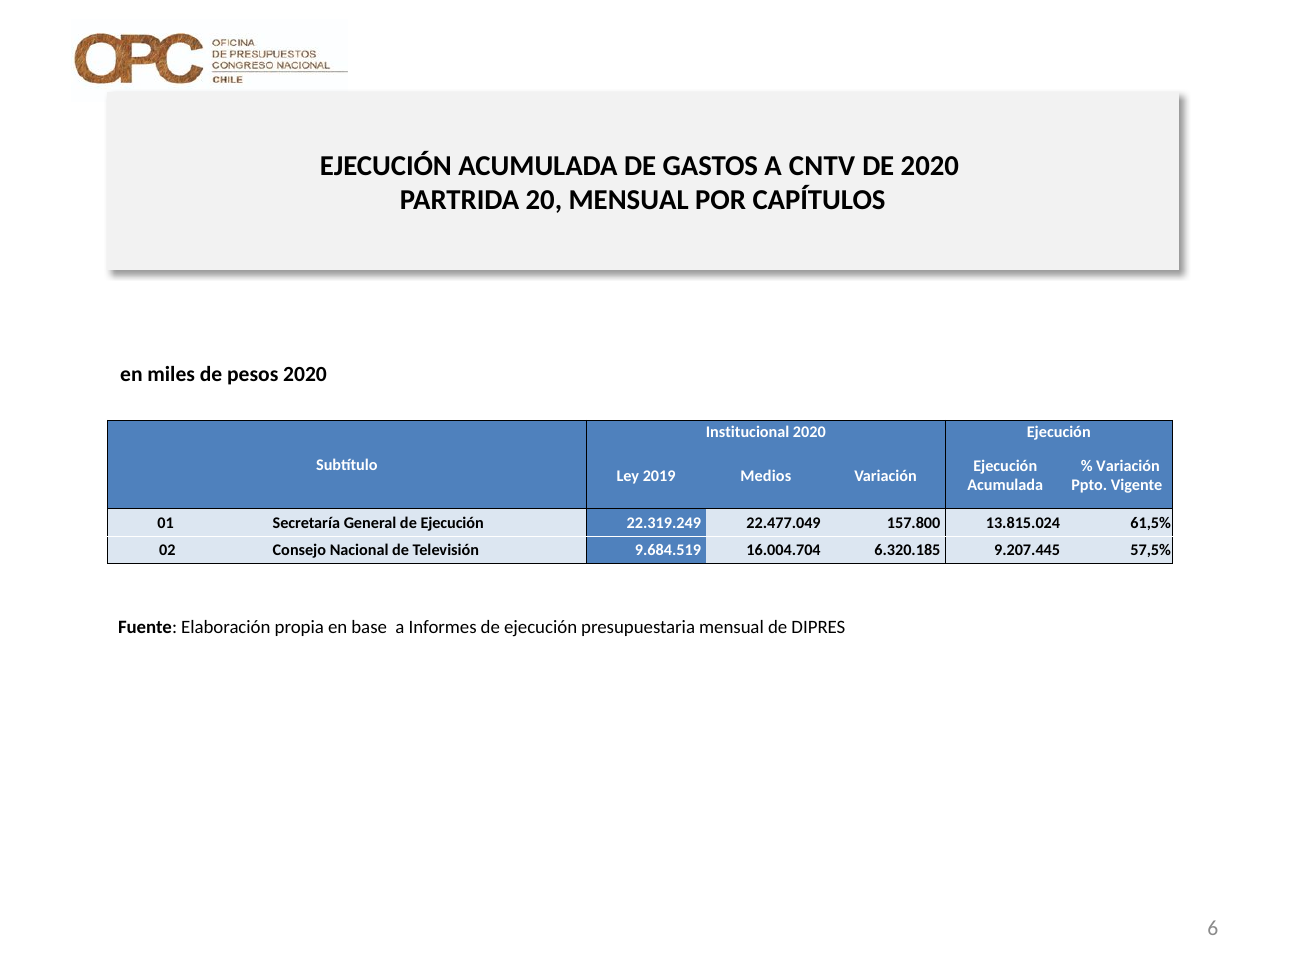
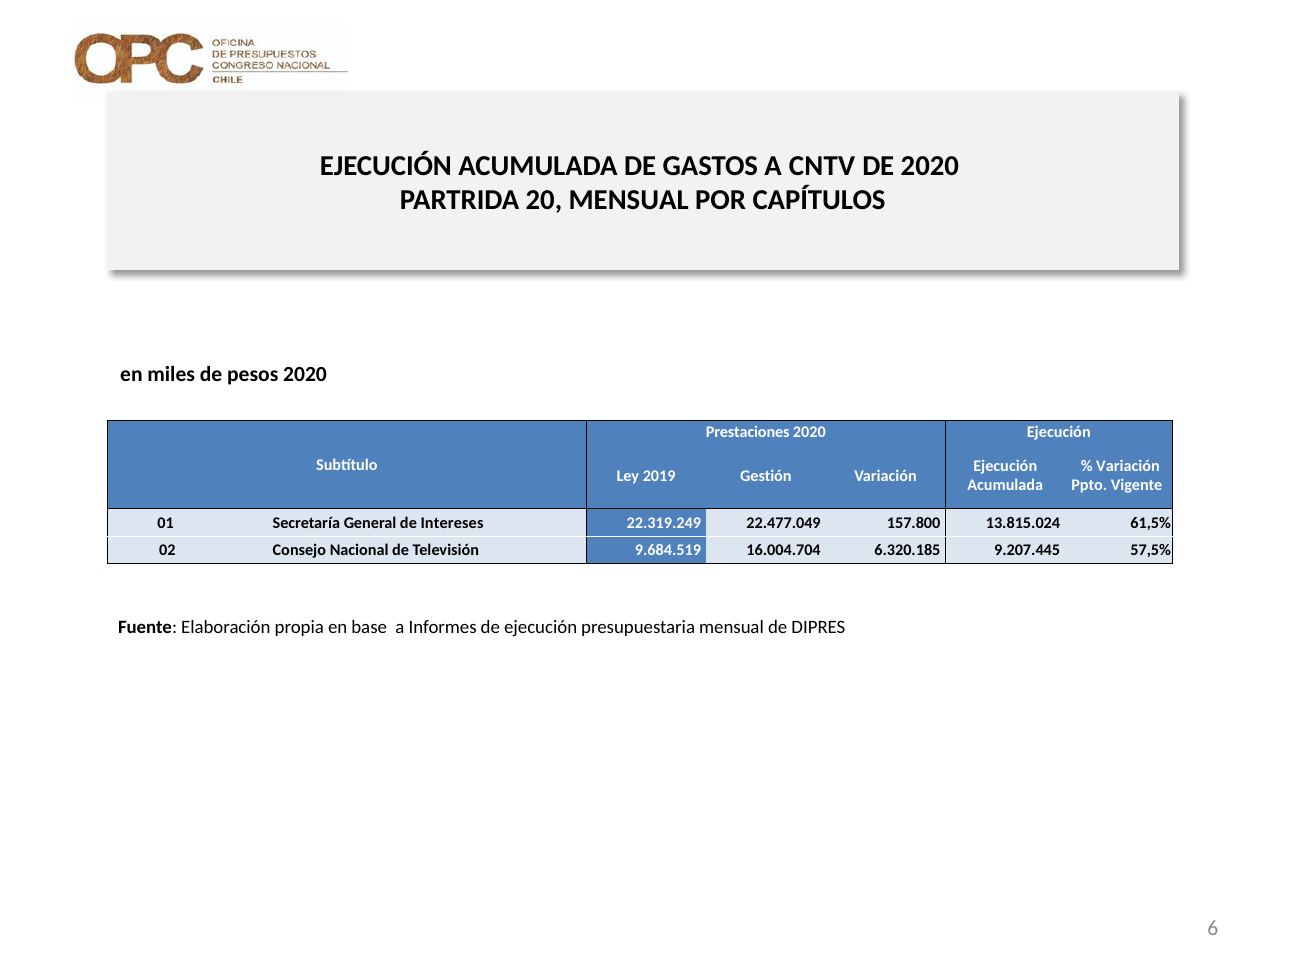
Institucional: Institucional -> Prestaciones
Medios: Medios -> Gestión
General de Ejecución: Ejecución -> Intereses
